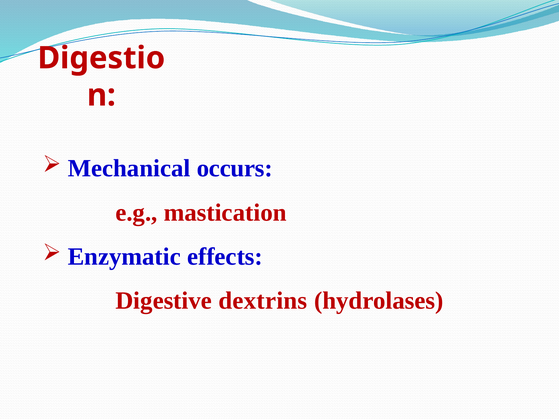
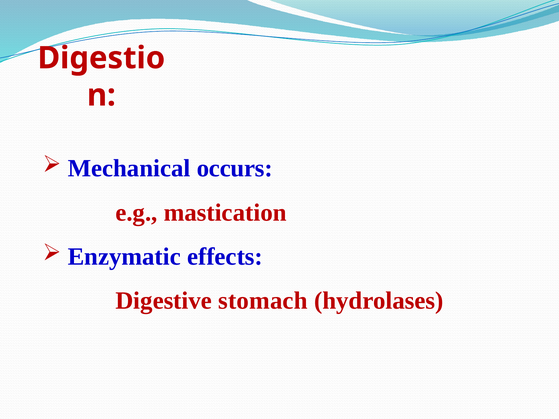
dextrins: dextrins -> stomach
